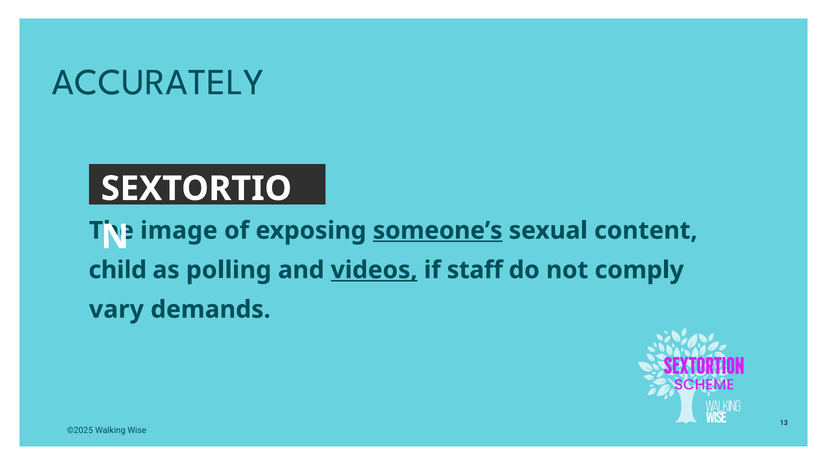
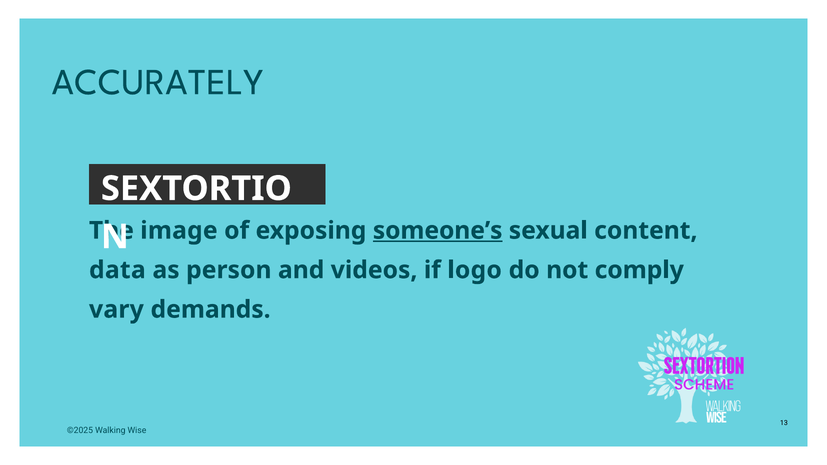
child: child -> data
polling: polling -> person
videos underline: present -> none
staff: staff -> logo
